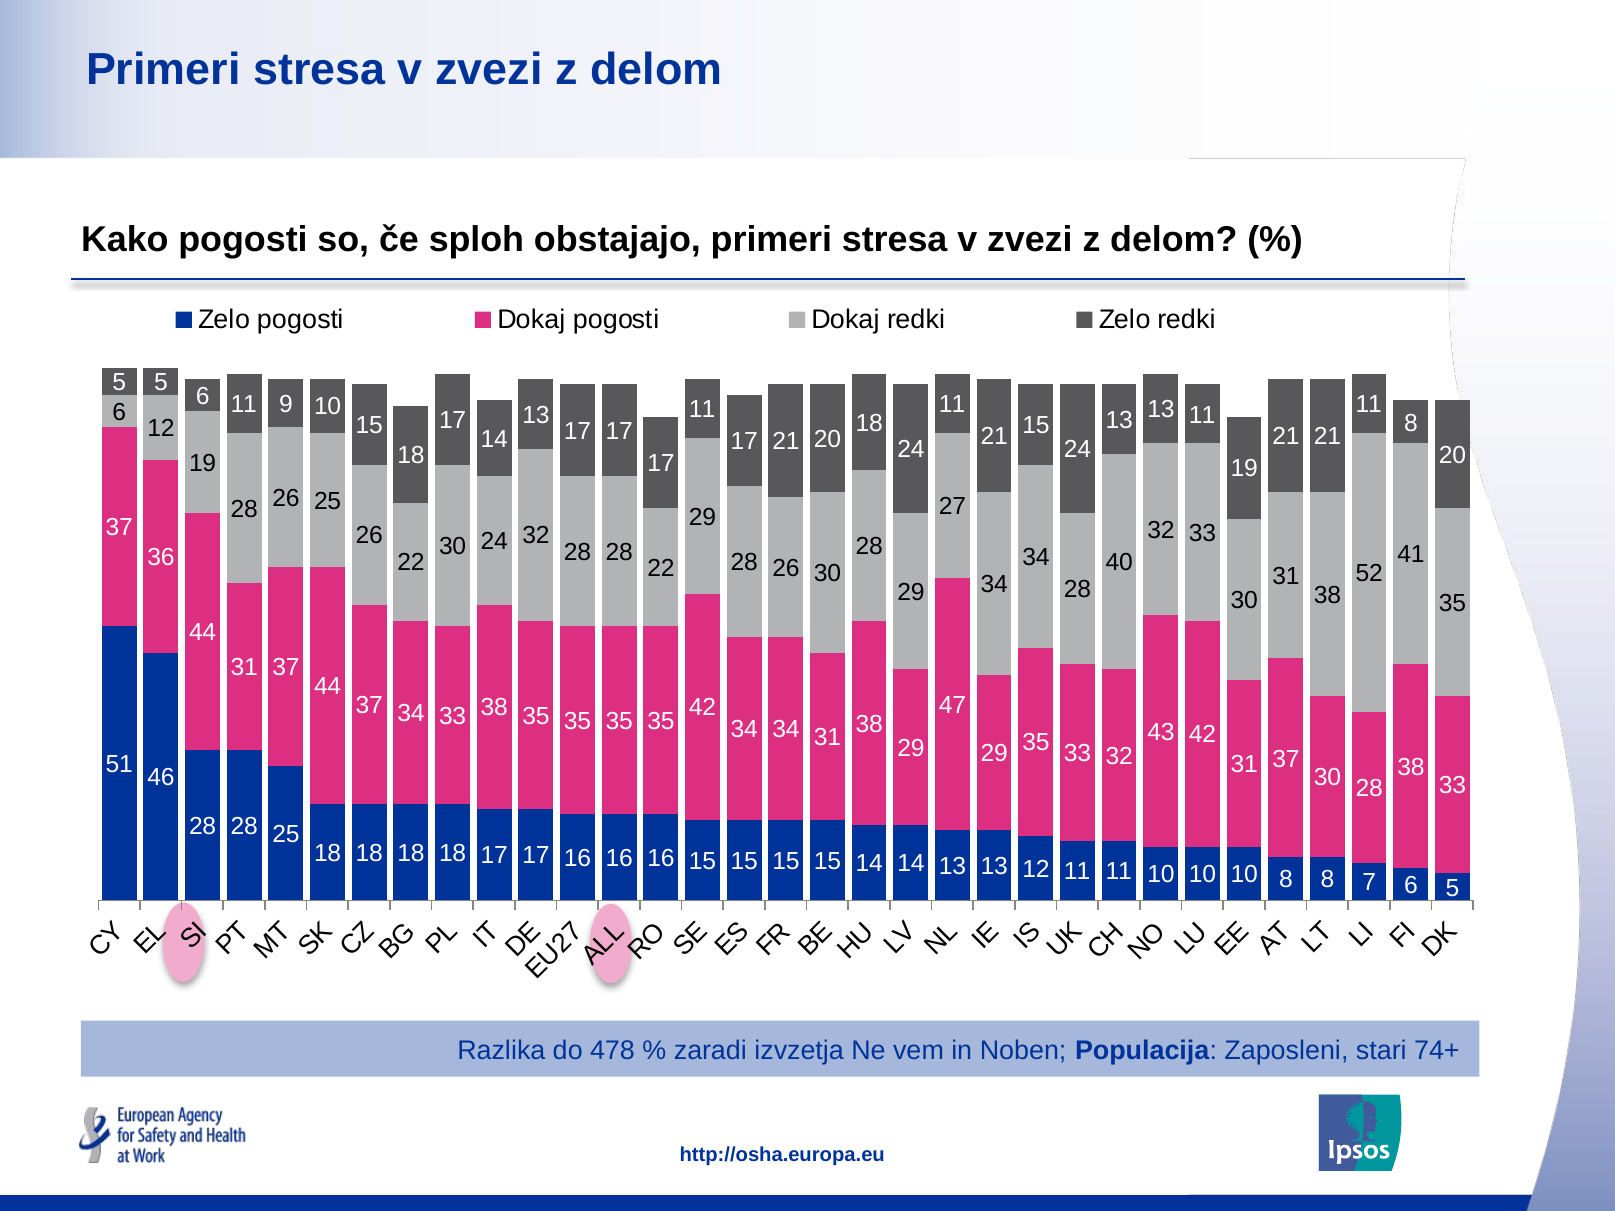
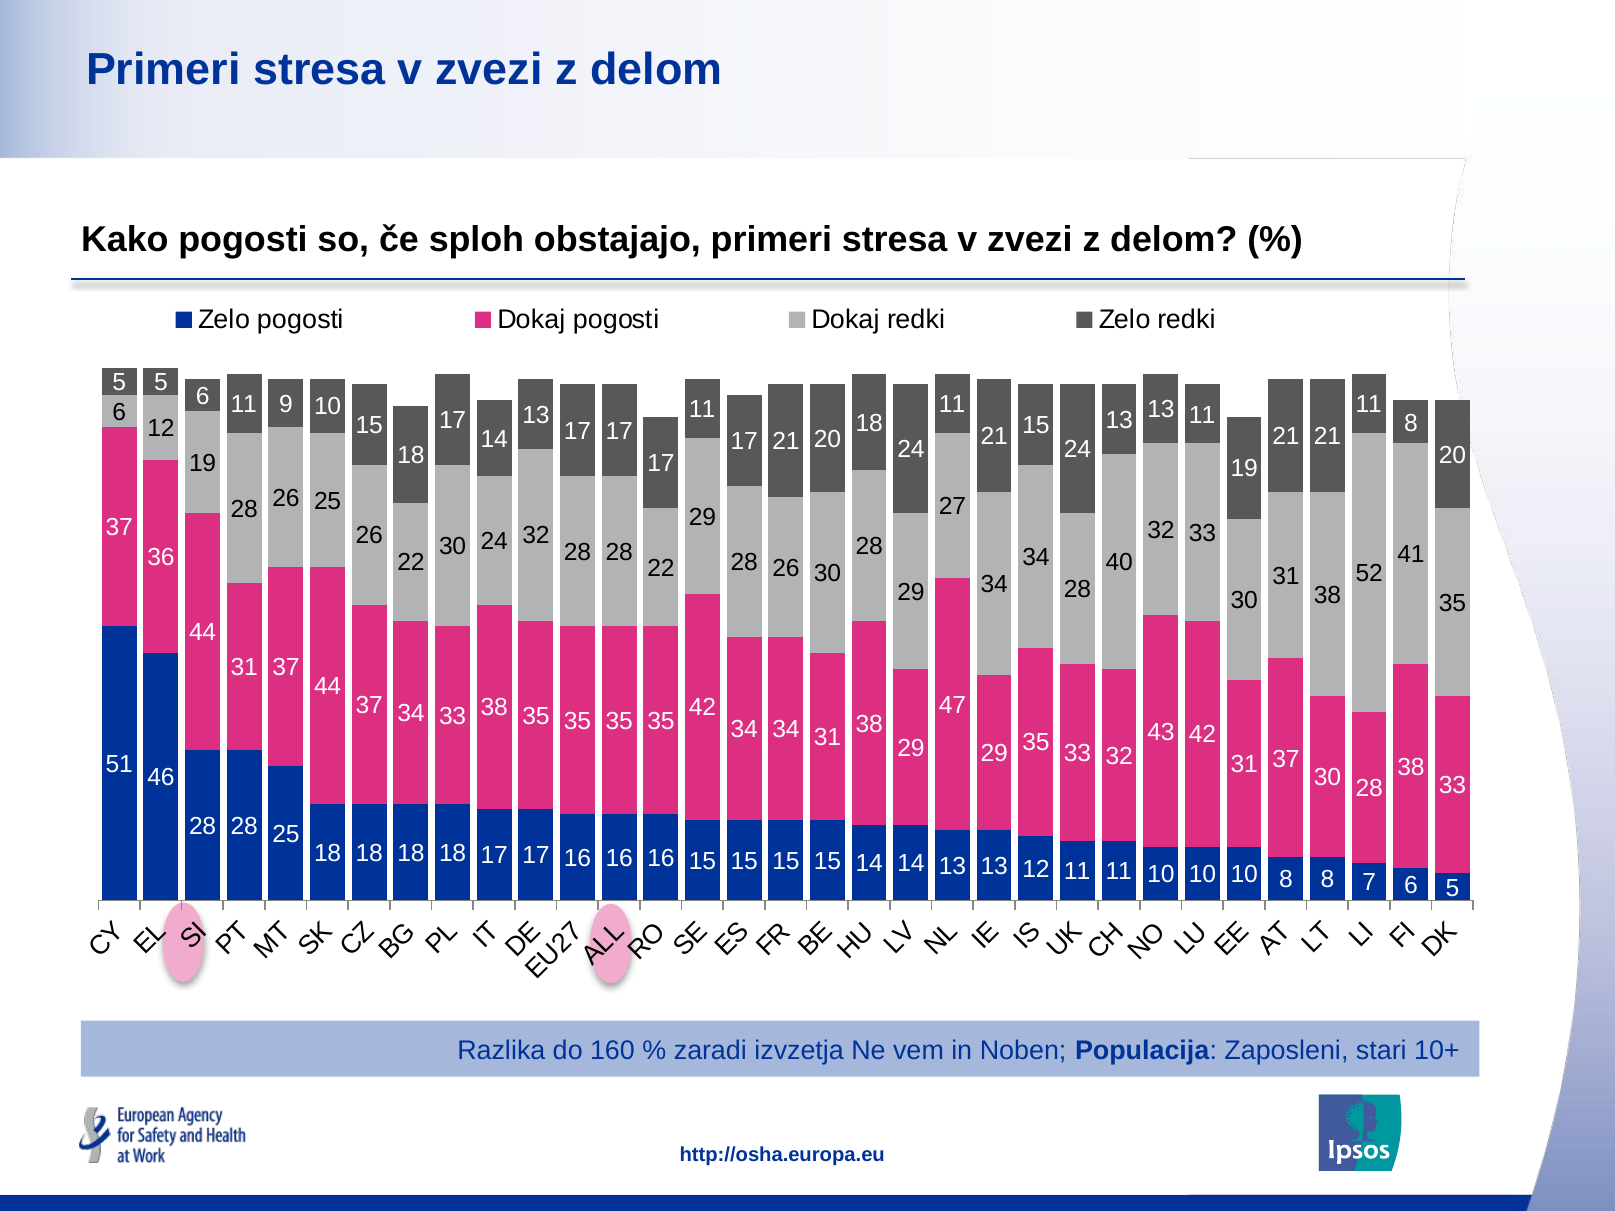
478: 478 -> 160
74+: 74+ -> 10+
